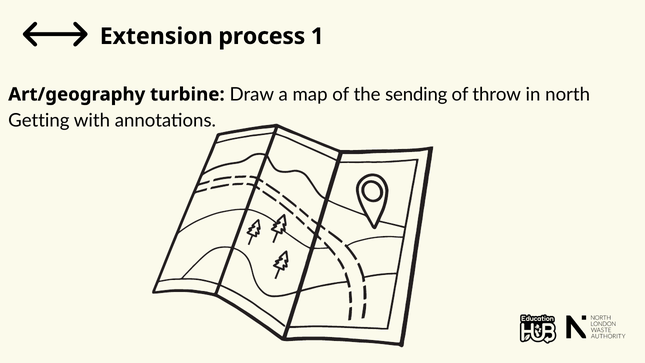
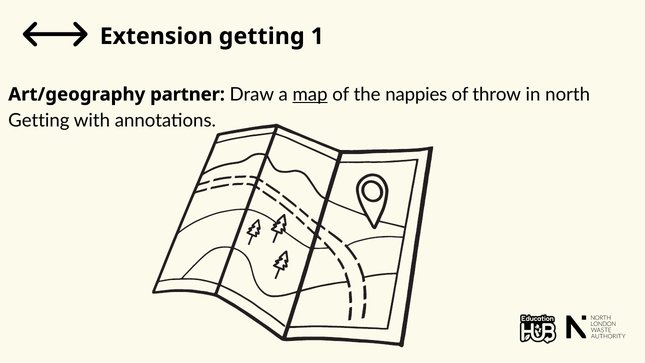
Extension process: process -> getting
turbine: turbine -> partner
map underline: none -> present
sending: sending -> nappies
